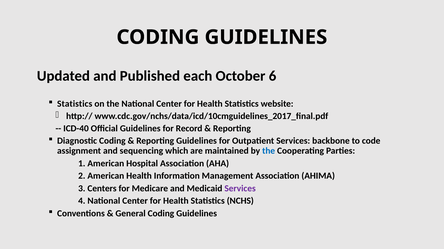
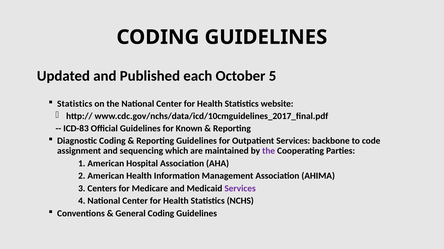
6: 6 -> 5
ICD-40: ICD-40 -> ICD-83
Record: Record -> Known
the at (269, 151) colour: blue -> purple
